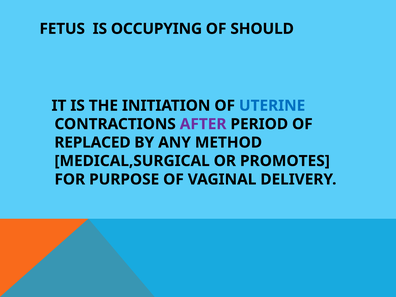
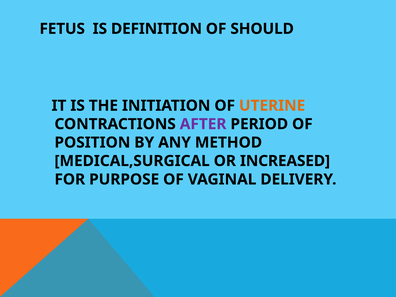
OCCUPYING: OCCUPYING -> DEFINITION
UTERINE colour: blue -> orange
REPLACED: REPLACED -> POSITION
PROMOTES: PROMOTES -> INCREASED
